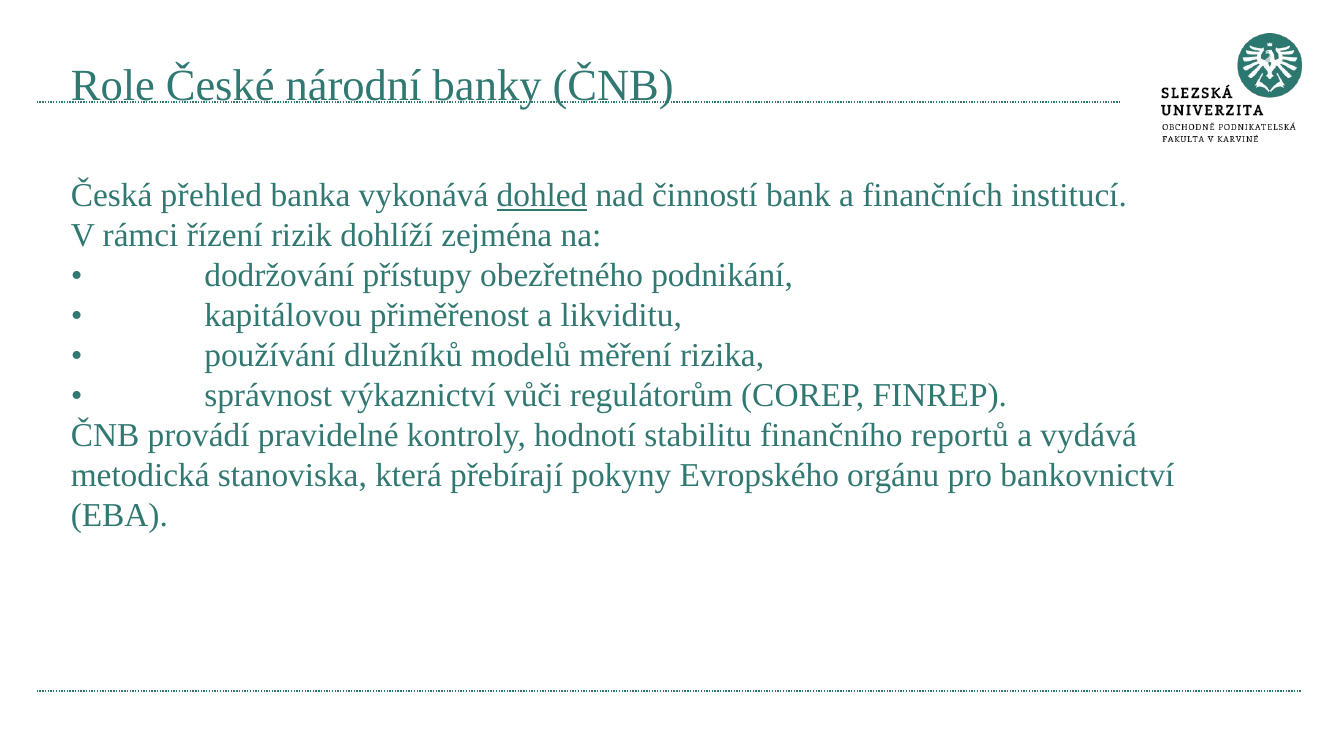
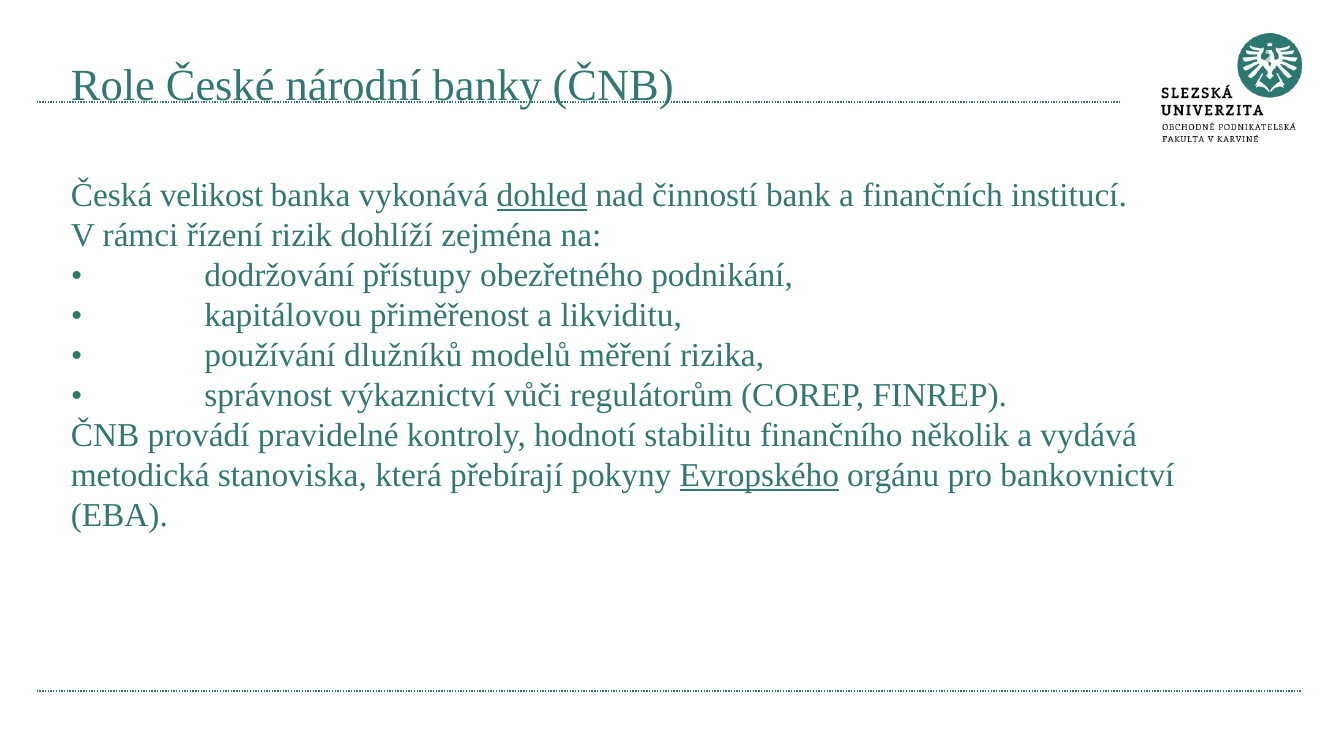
přehled: přehled -> velikost
reportů: reportů -> několik
Evropského underline: none -> present
